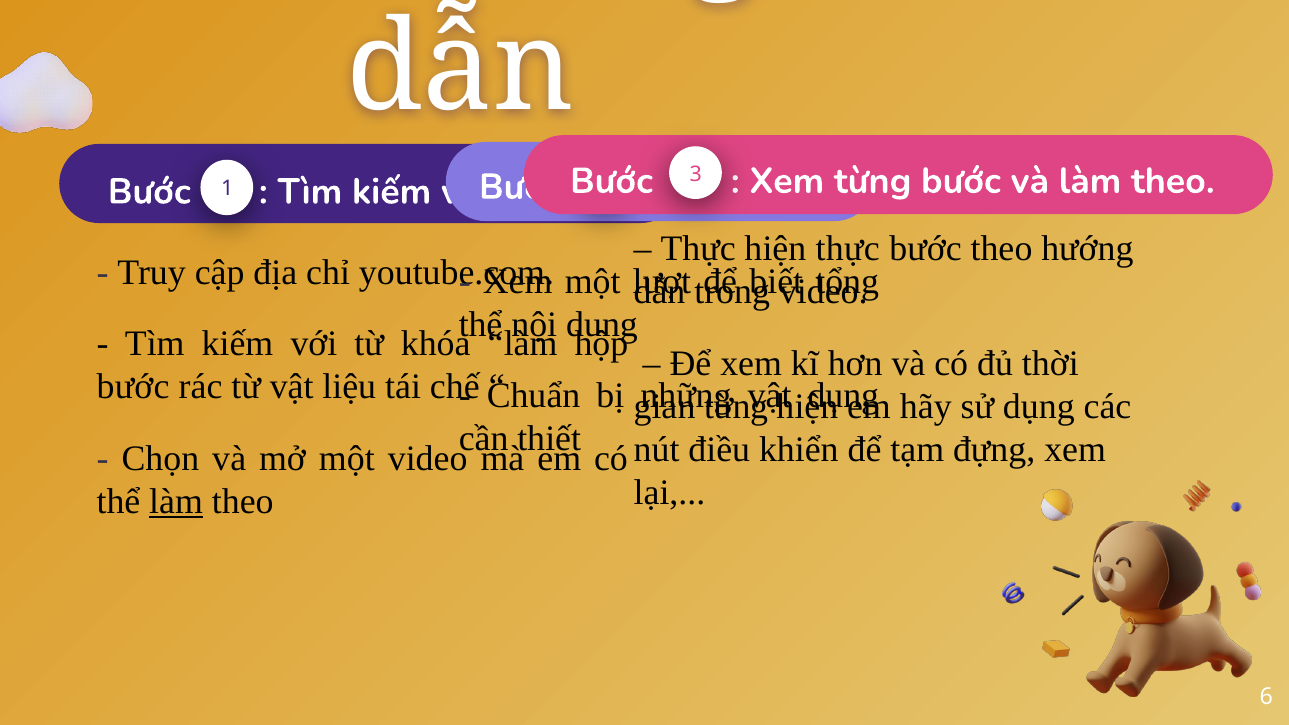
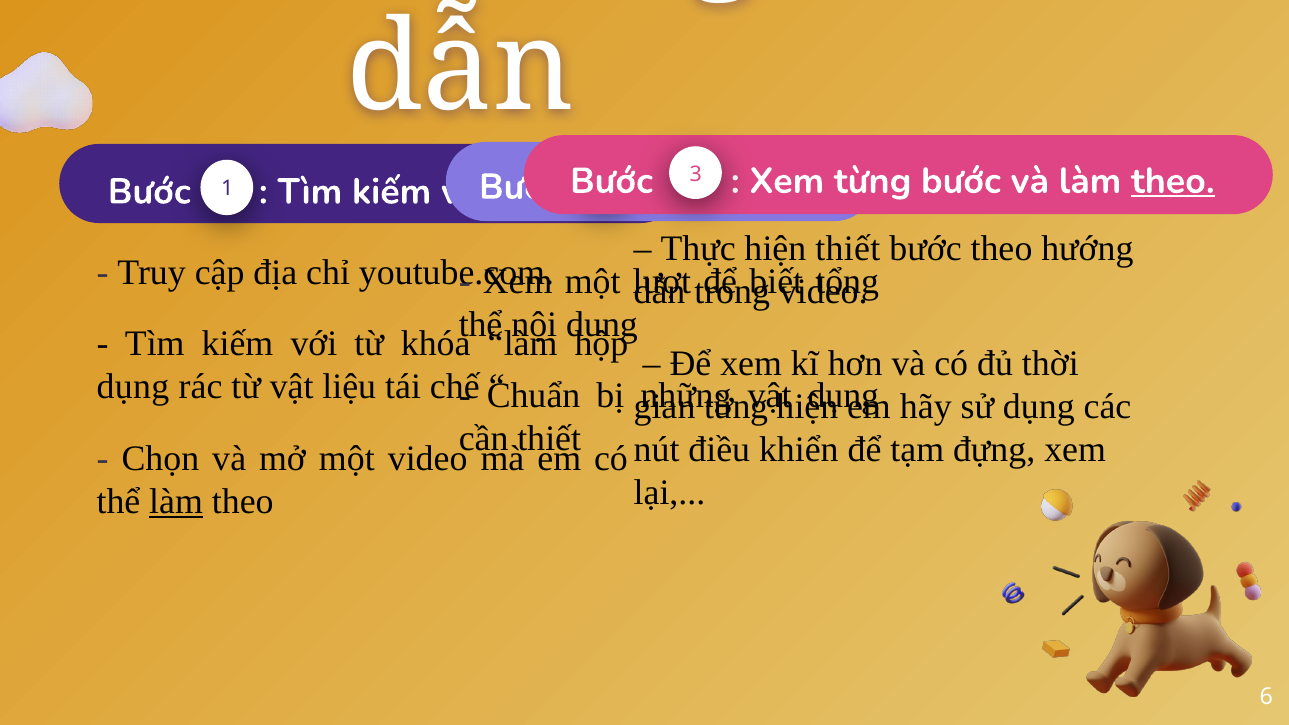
theo at (1173, 181) underline: none -> present
hiện thực: thực -> thiết
bước at (133, 387): bước -> dụng
